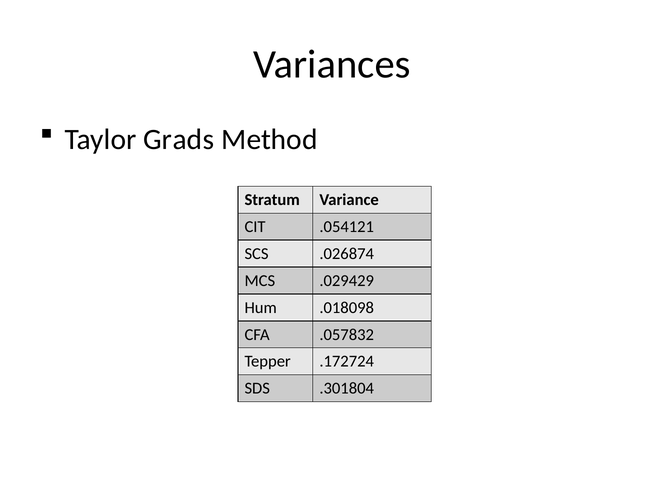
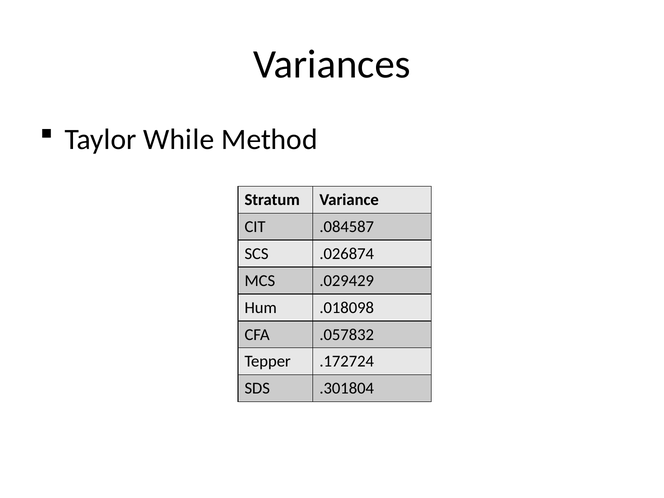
Grads: Grads -> While
.054121: .054121 -> .084587
